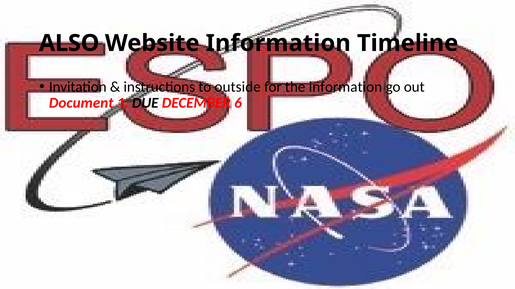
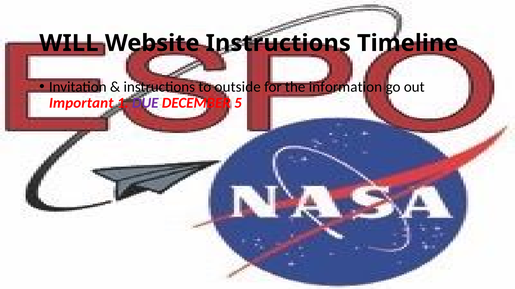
ALSO: ALSO -> WILL
Website Information: Information -> Instructions
Document: Document -> Important
DUE colour: black -> purple
6: 6 -> 5
